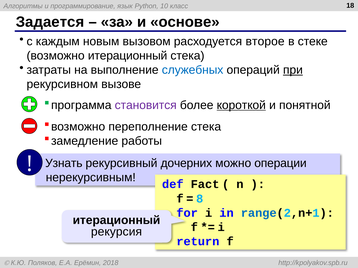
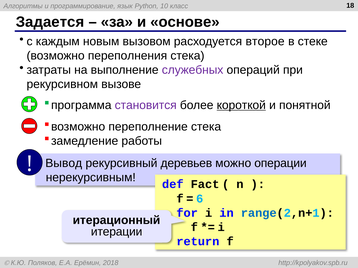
возможно итерационный: итерационный -> переполнения
служебных colour: blue -> purple
при underline: present -> none
Узнать: Узнать -> Вывод
дочерних: дочерних -> деревьев
8: 8 -> 6
рекурсия: рекурсия -> итерации
